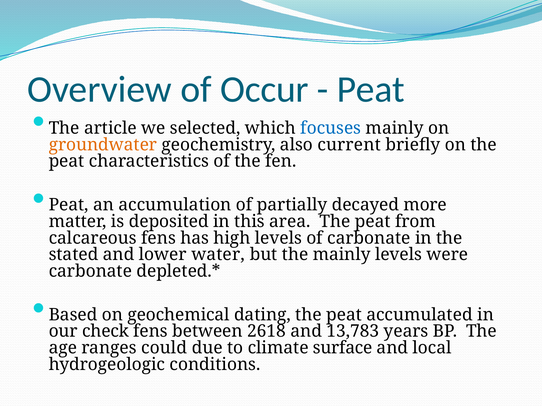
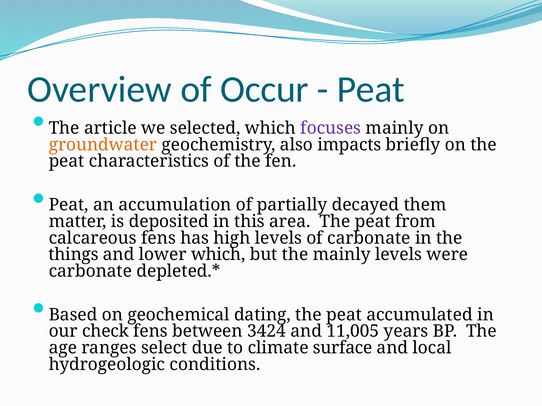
focuses colour: blue -> purple
current: current -> impacts
more: more -> them
stated: stated -> things
lower water: water -> which
2618: 2618 -> 3424
13,783: 13,783 -> 11,005
could: could -> select
